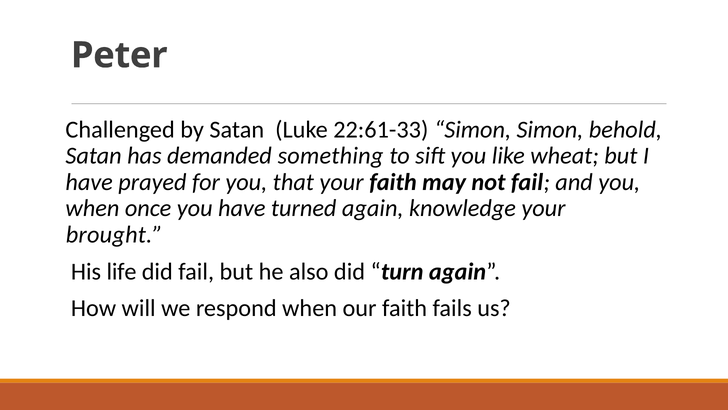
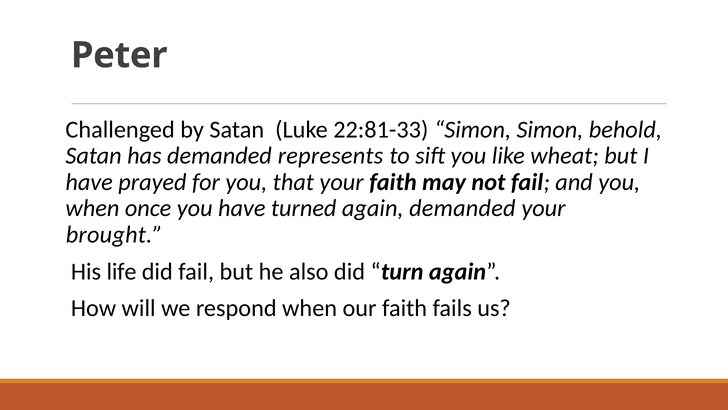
22:61-33: 22:61-33 -> 22:81-33
something: something -> represents
again knowledge: knowledge -> demanded
